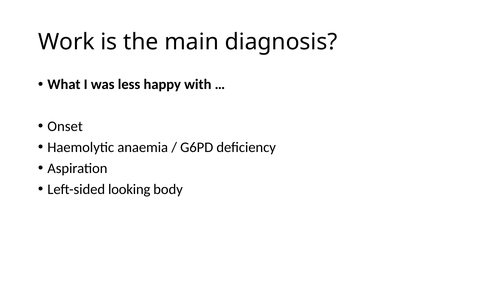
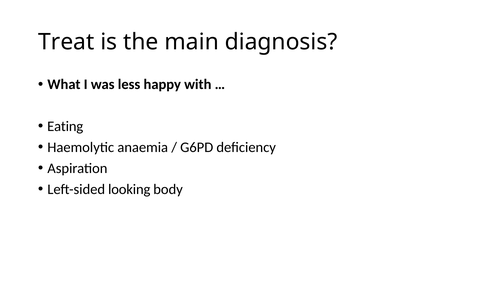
Work: Work -> Treat
Onset: Onset -> Eating
